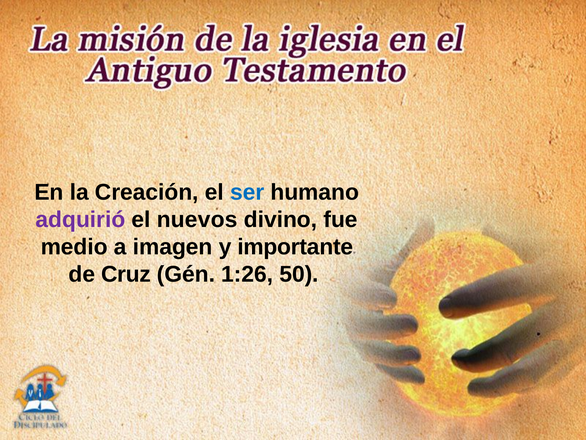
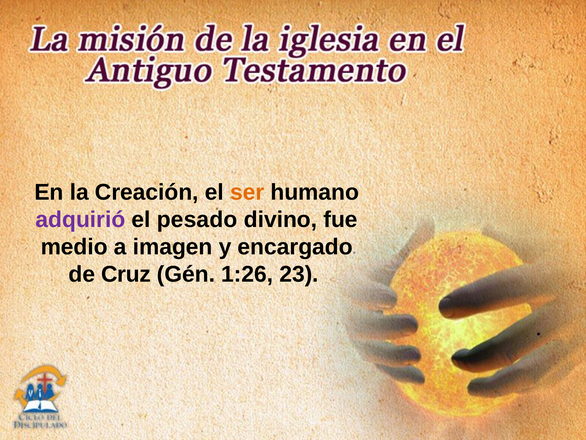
ser colour: blue -> orange
nuevos: nuevos -> pesado
importante: importante -> encargado
50: 50 -> 23
